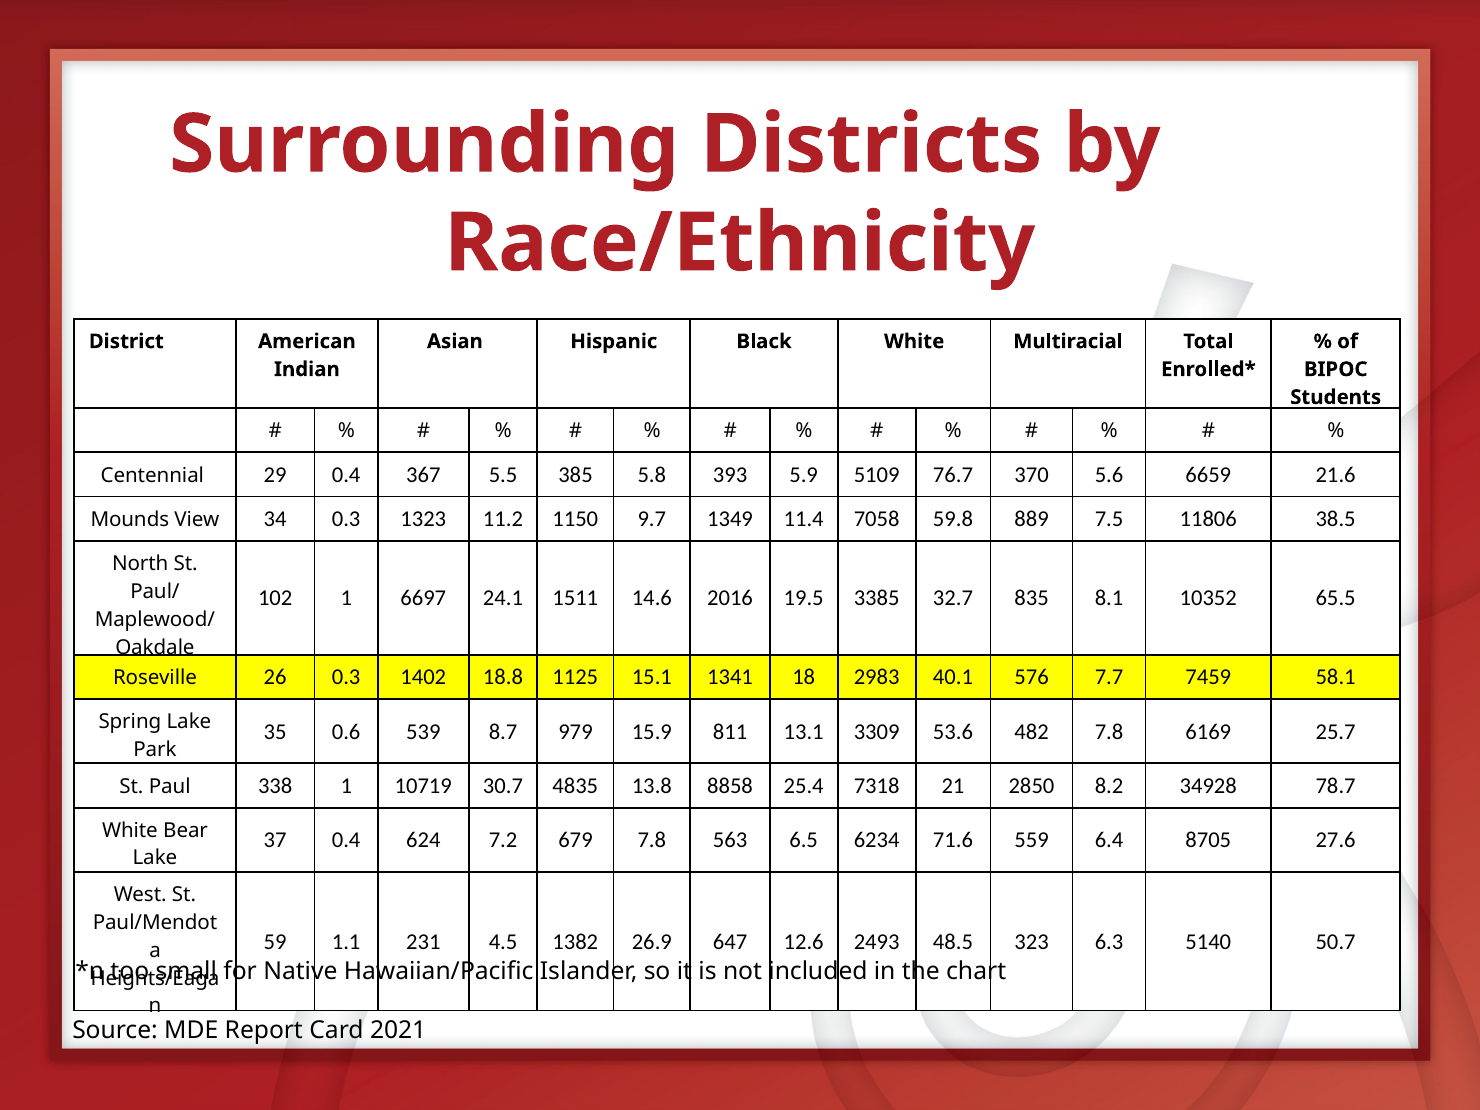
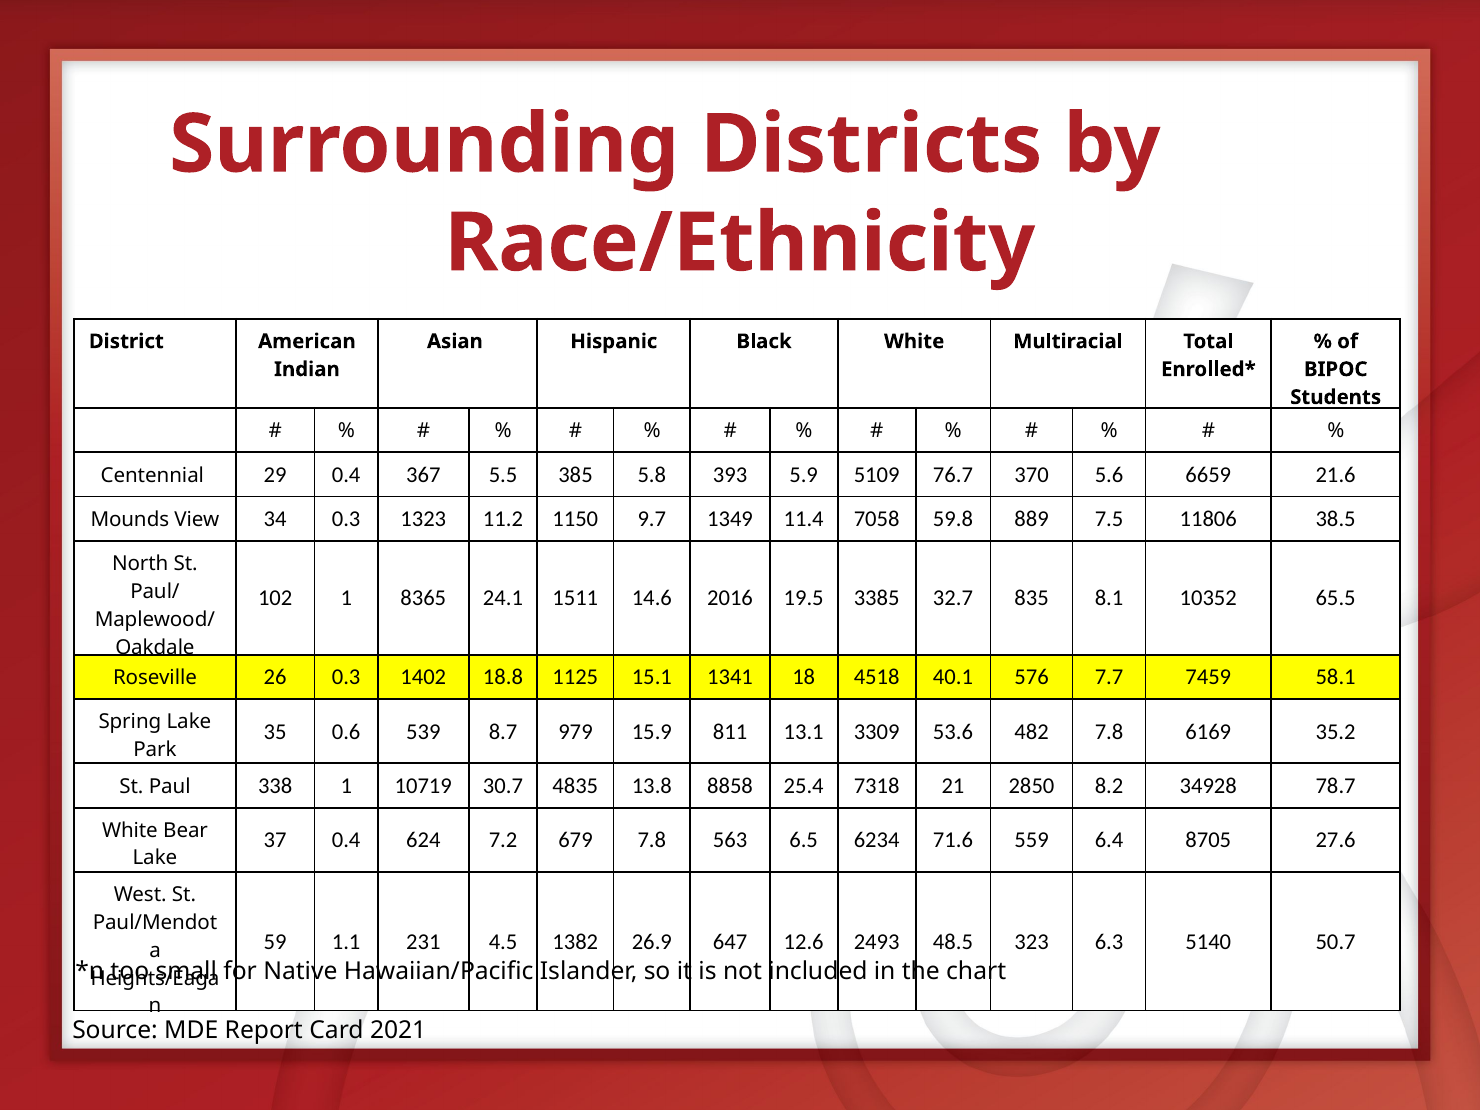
6697: 6697 -> 8365
2983: 2983 -> 4518
25.7: 25.7 -> 35.2
